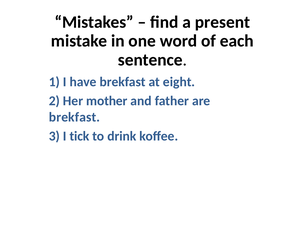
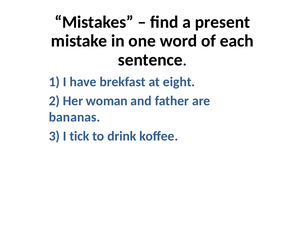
mother: mother -> woman
brekfast at (74, 117): brekfast -> bananas
